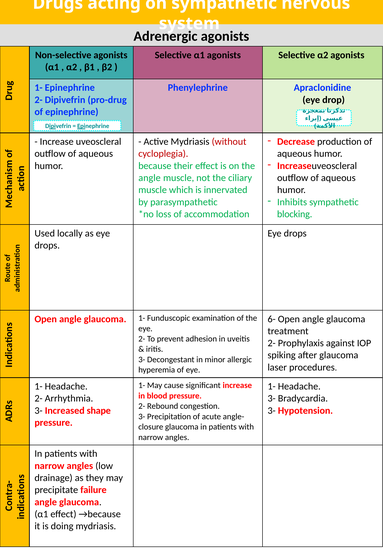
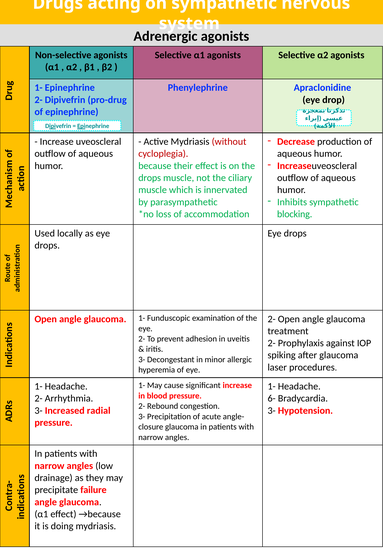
angle at (150, 178): angle -> drops
6- at (272, 319): 6- -> 2-
3- at (272, 399): 3- -> 6-
shape: shape -> radial
